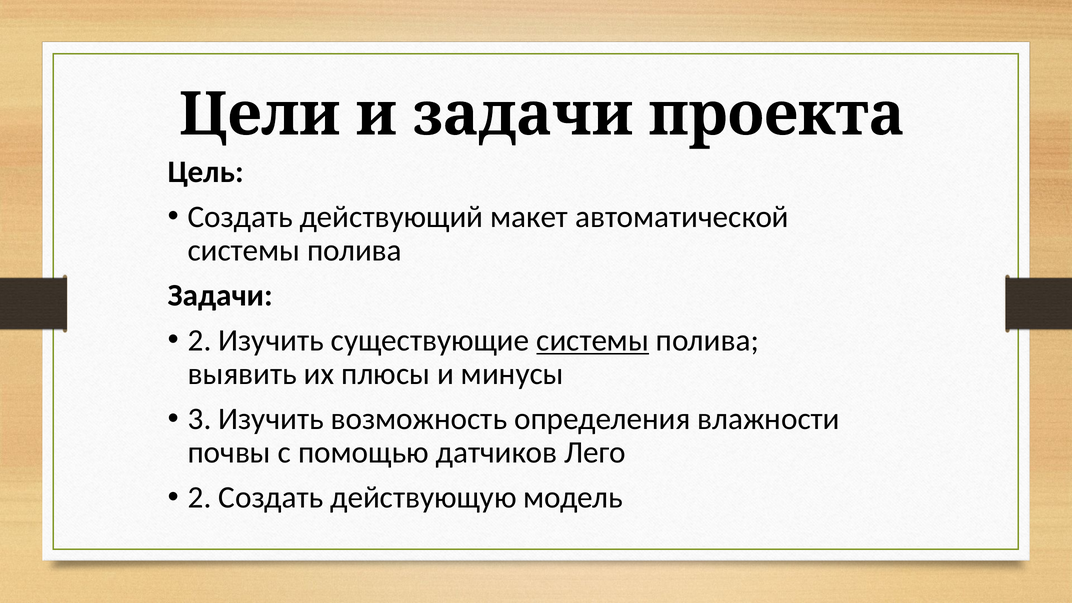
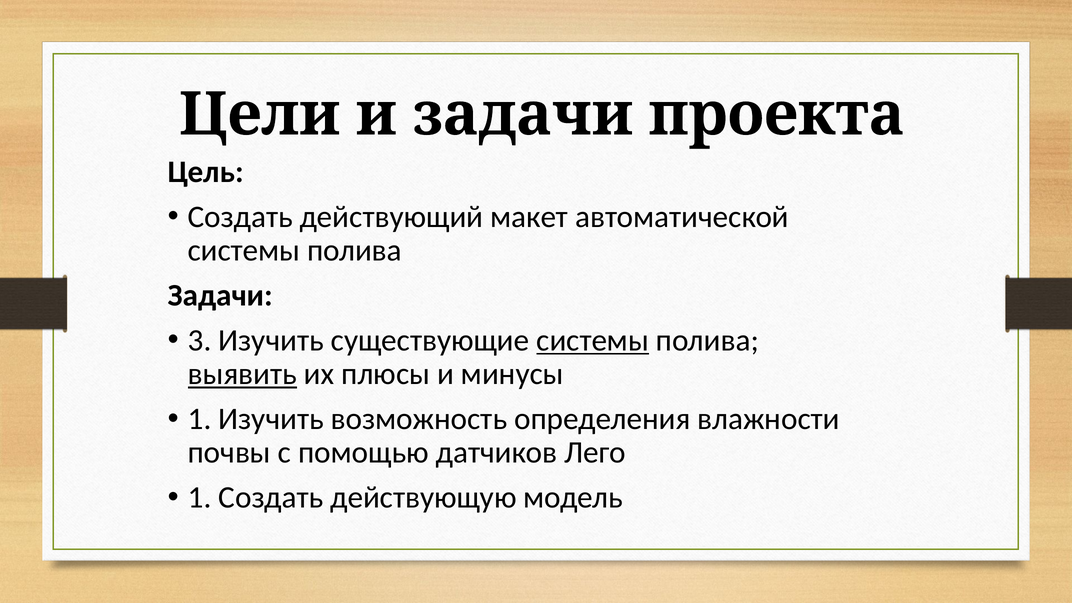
2 at (200, 340): 2 -> 3
выявить underline: none -> present
3 at (200, 419): 3 -> 1
2 at (200, 498): 2 -> 1
